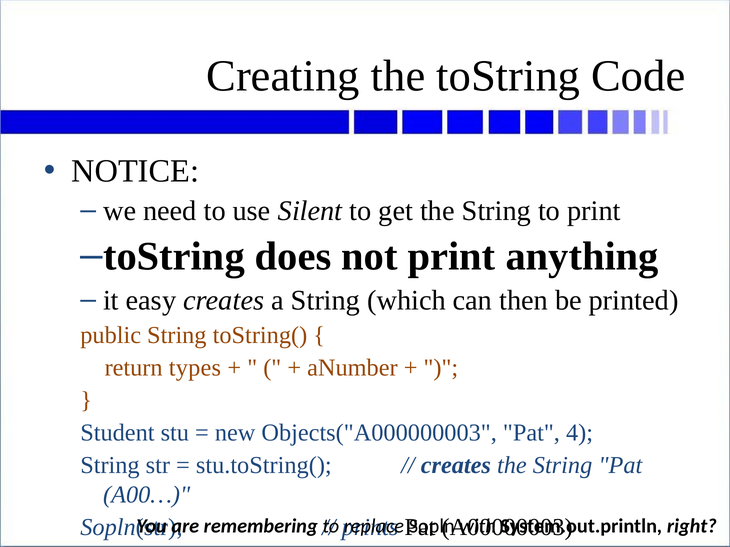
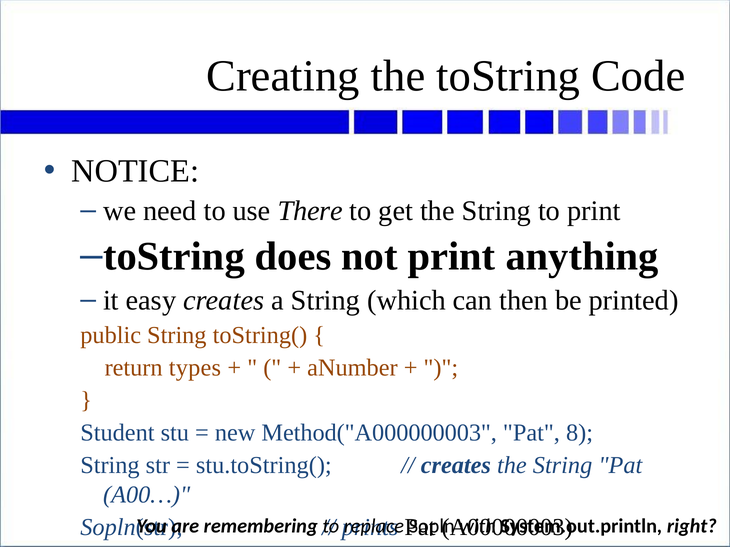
Silent: Silent -> There
Objects("A000000003: Objects("A000000003 -> Method("A000000003
4: 4 -> 8
